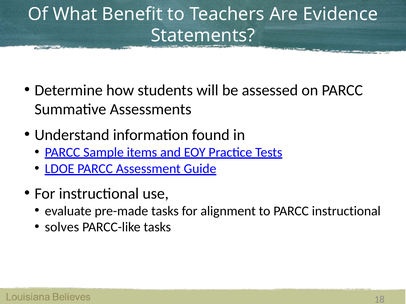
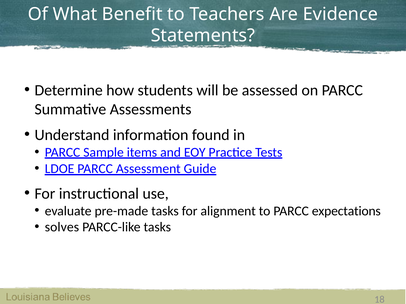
PARCC instructional: instructional -> expectations
